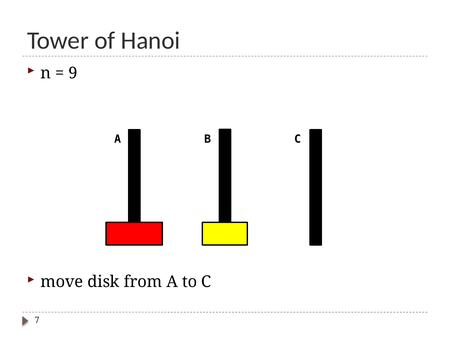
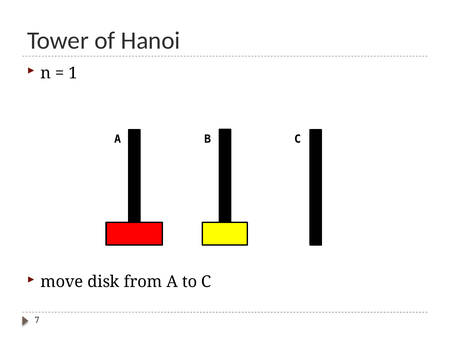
9: 9 -> 1
